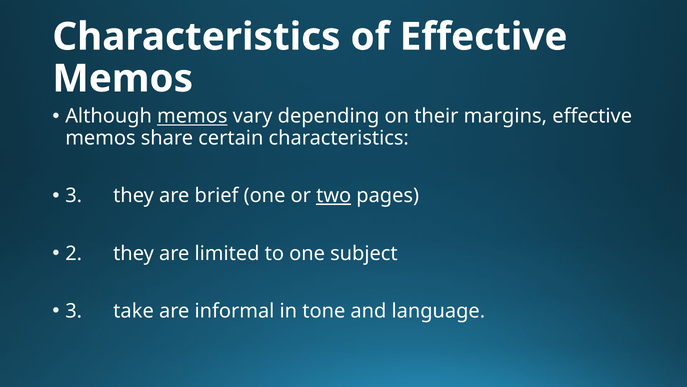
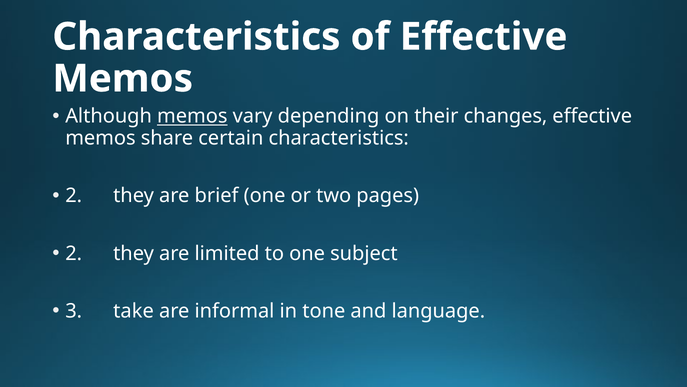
margins: margins -> changes
3 at (74, 195): 3 -> 2
two underline: present -> none
